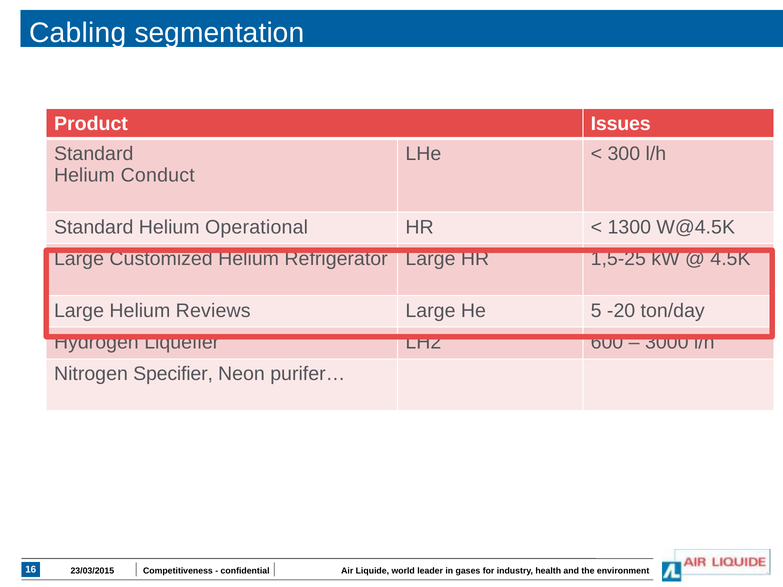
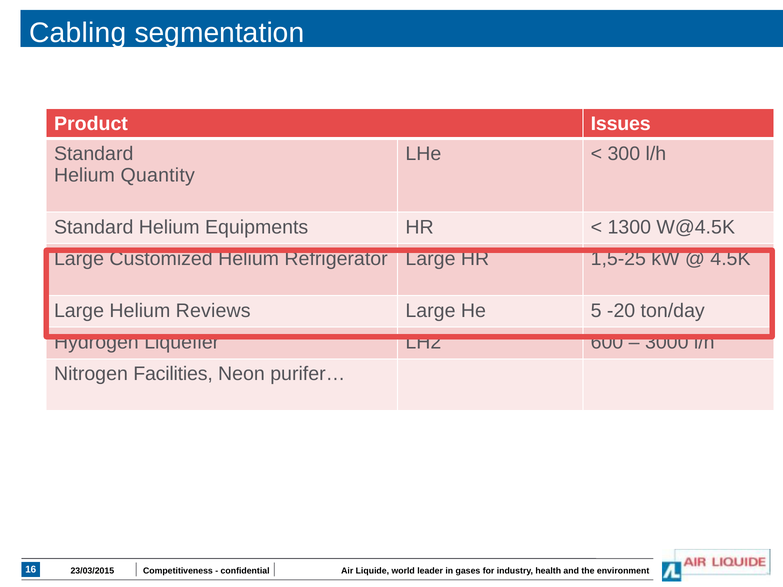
Conduct: Conduct -> Quantity
Operational: Operational -> Equipments
Specifier: Specifier -> Facilities
